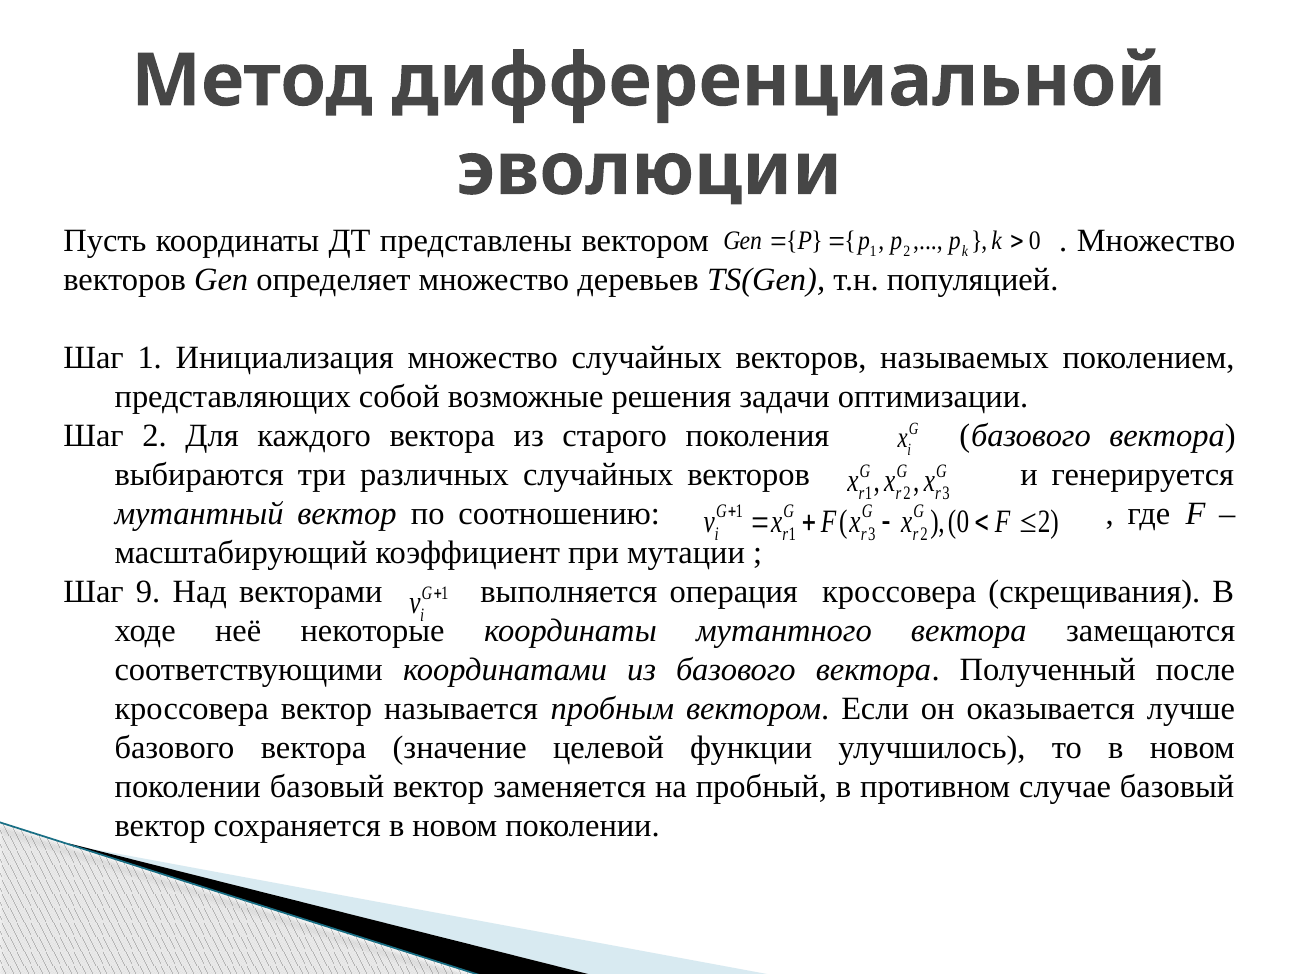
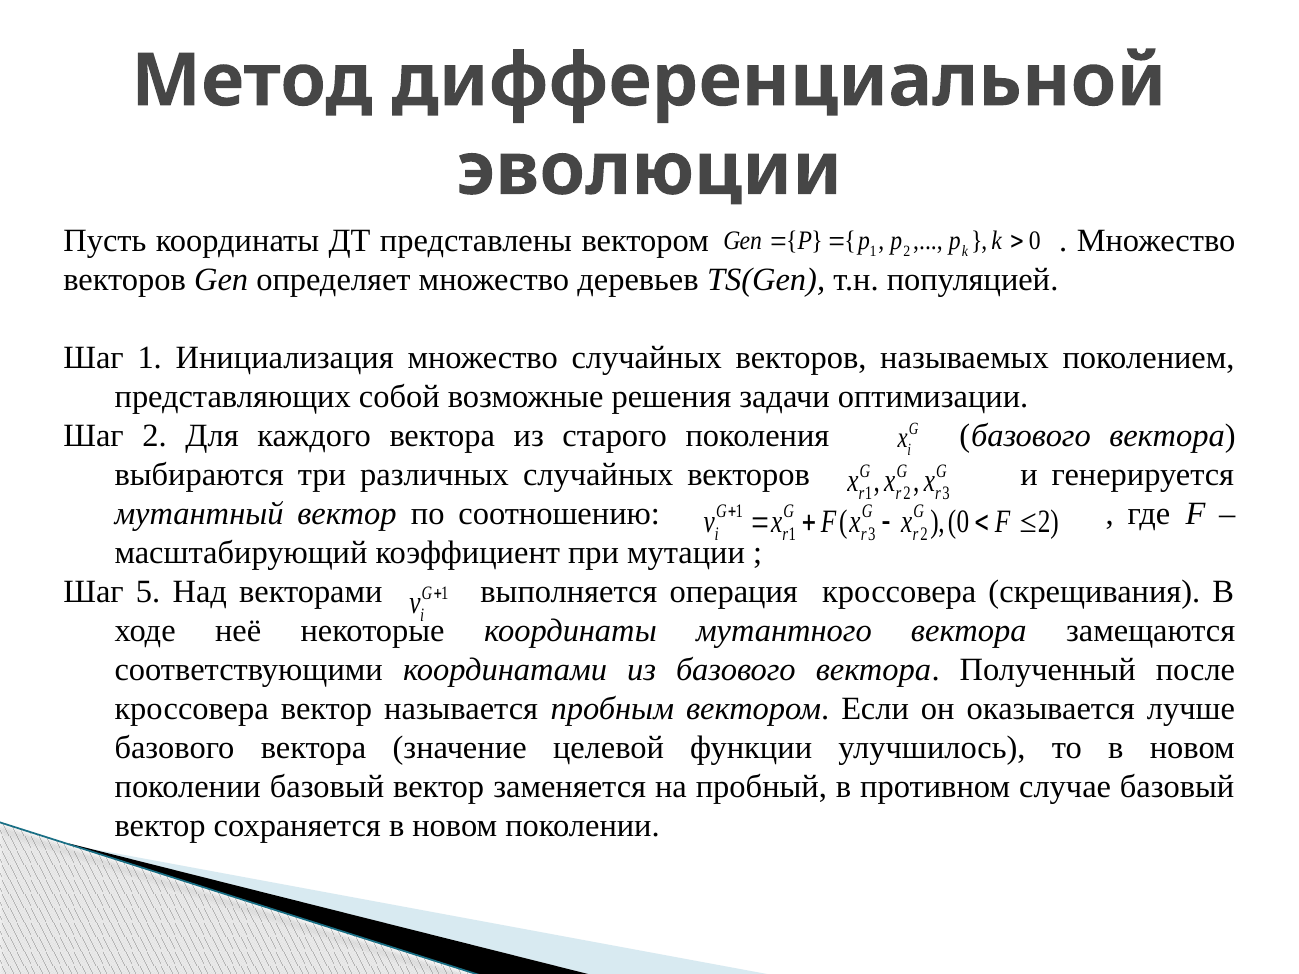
9: 9 -> 5
